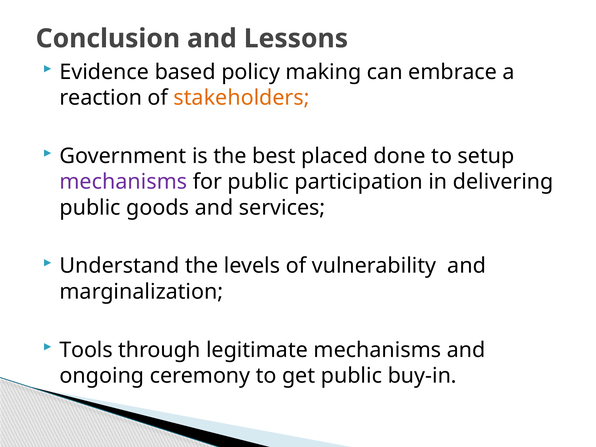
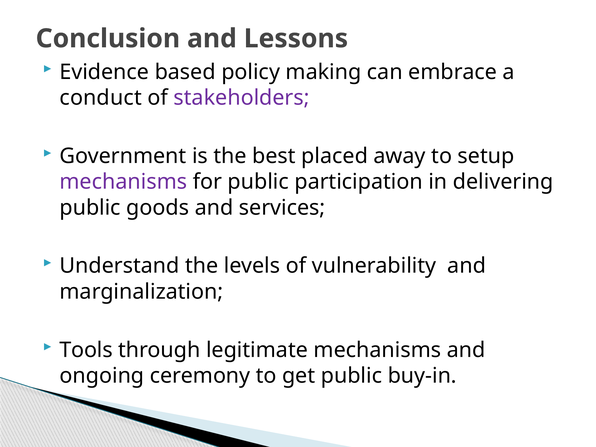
reaction: reaction -> conduct
stakeholders colour: orange -> purple
done: done -> away
